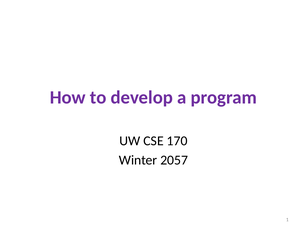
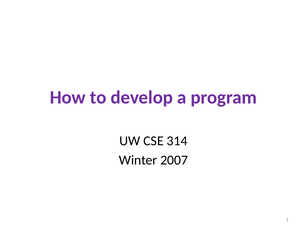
170: 170 -> 314
2057: 2057 -> 2007
